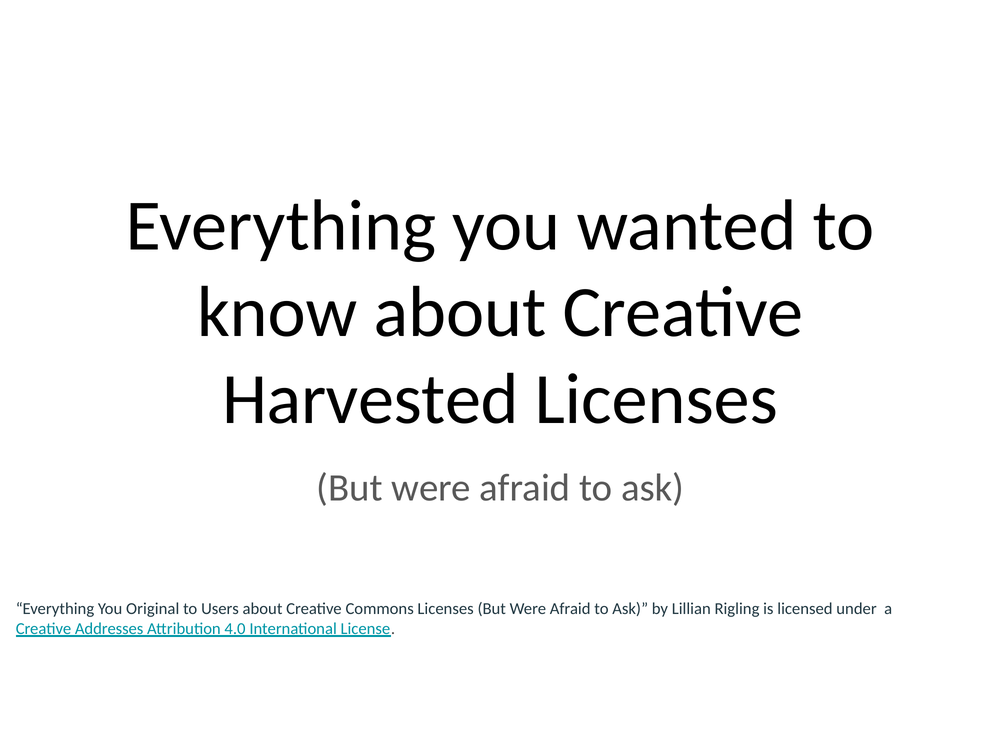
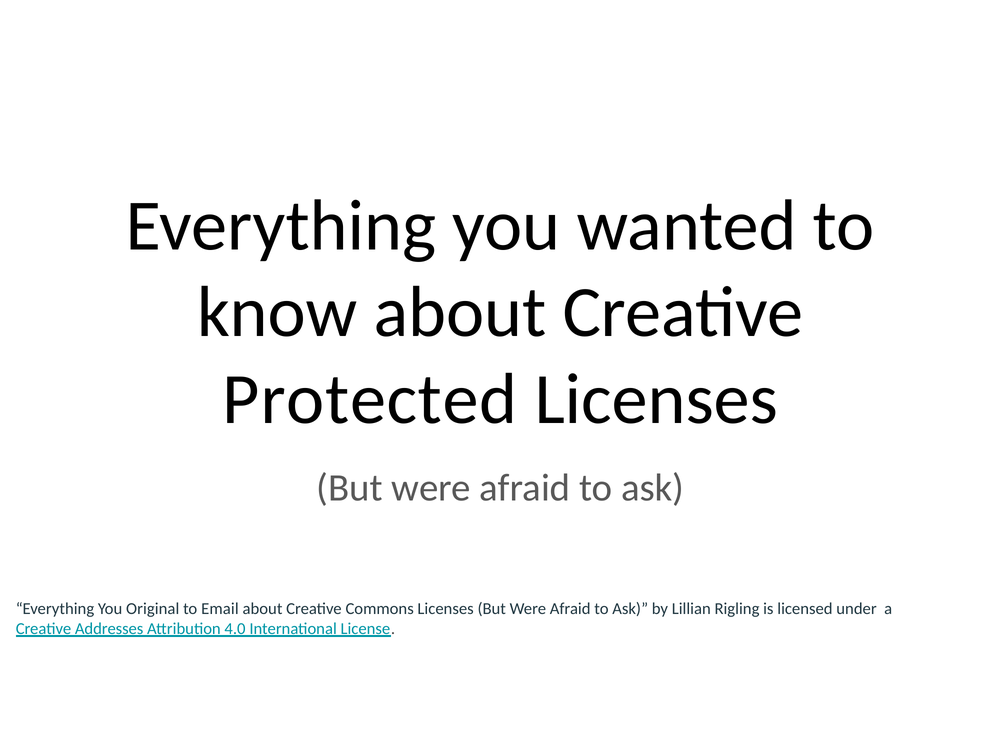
Harvested: Harvested -> Protected
Users: Users -> Email
